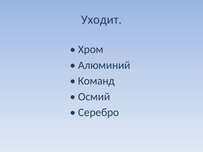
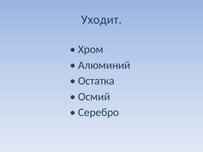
Команд: Команд -> Остатка
